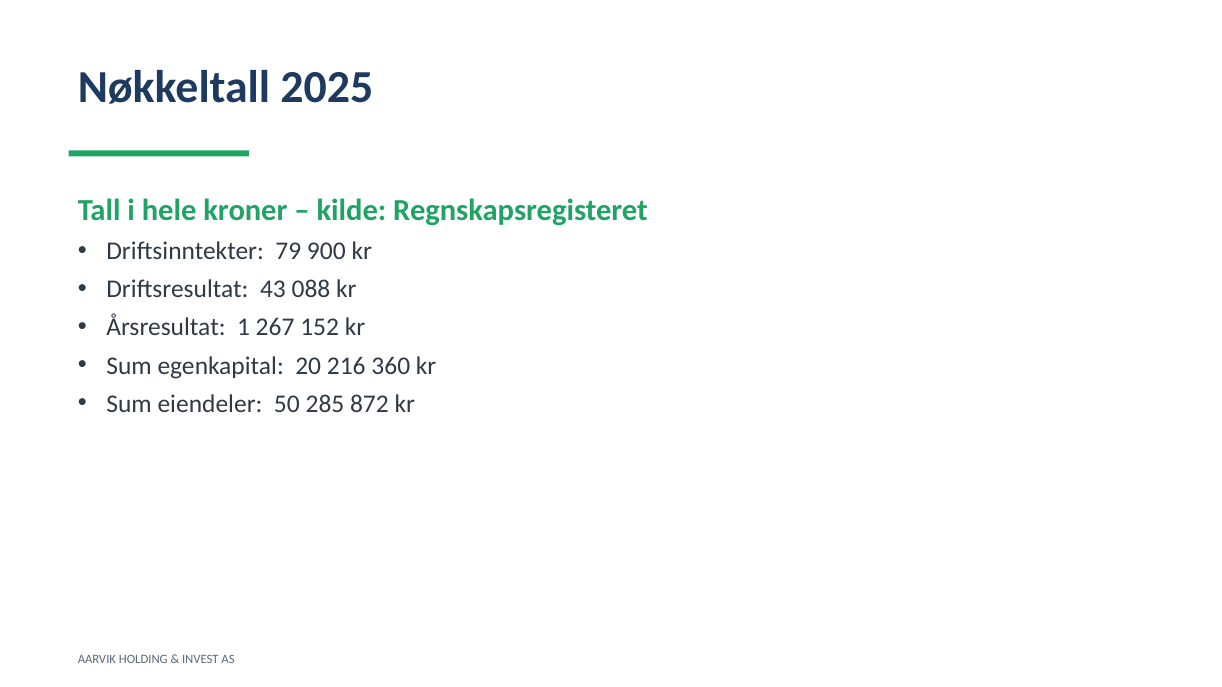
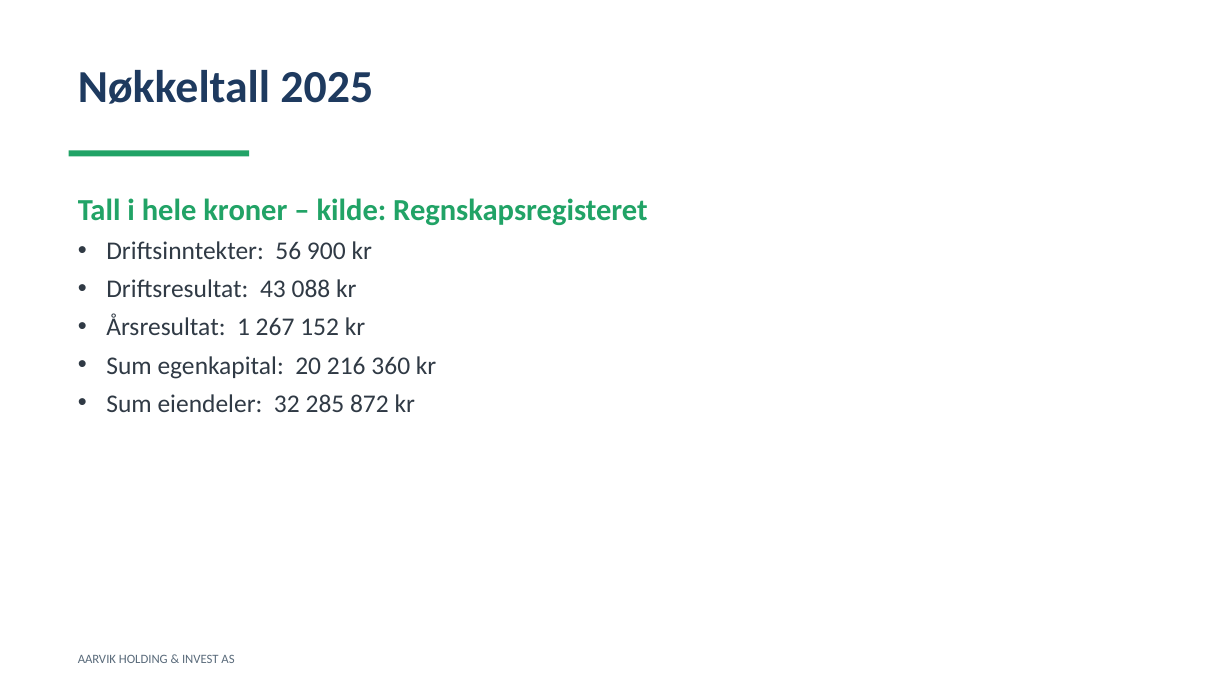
79: 79 -> 56
50: 50 -> 32
